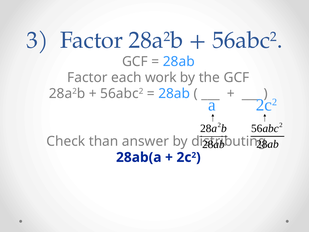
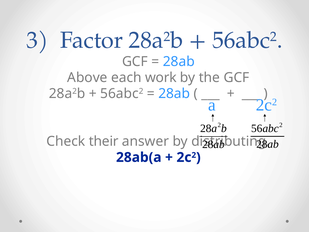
Factor at (87, 78): Factor -> Above
than: than -> their
